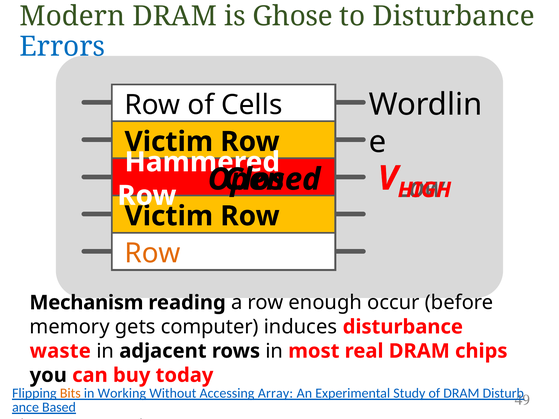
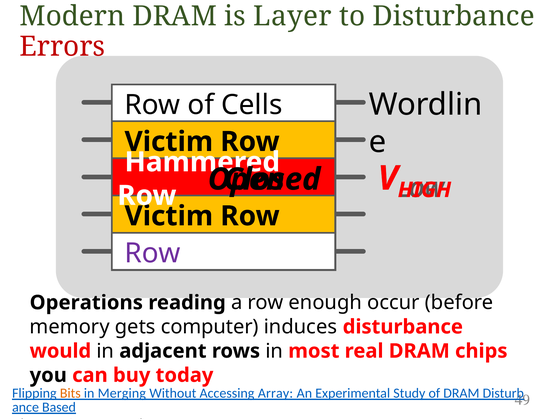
Ghose: Ghose -> Layer
Errors colour: blue -> red
Row at (152, 253) colour: orange -> purple
Mechanism: Mechanism -> Operations
waste: waste -> would
Working: Working -> Merging
